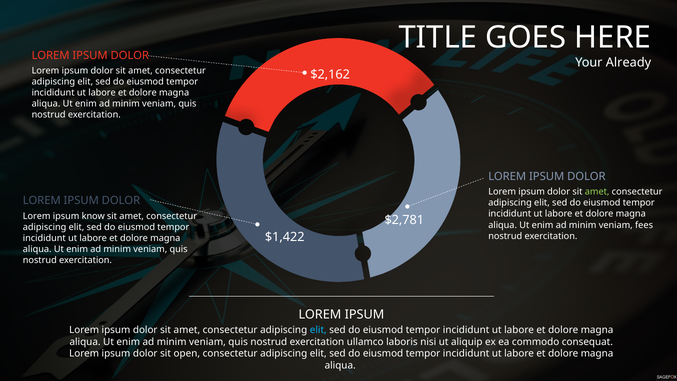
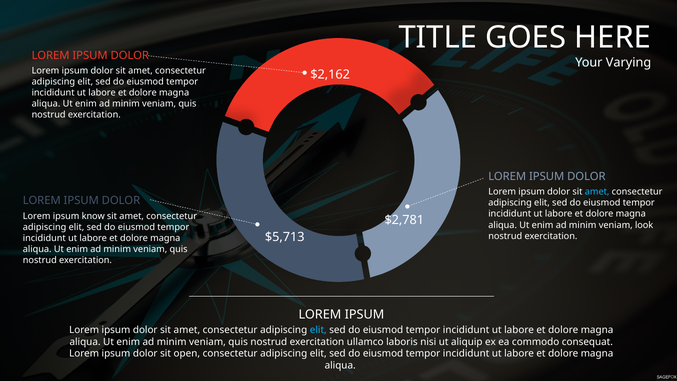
Already: Already -> Varying
amet at (597, 192) colour: light green -> light blue
fees: fees -> look
$1,422: $1,422 -> $5,713
